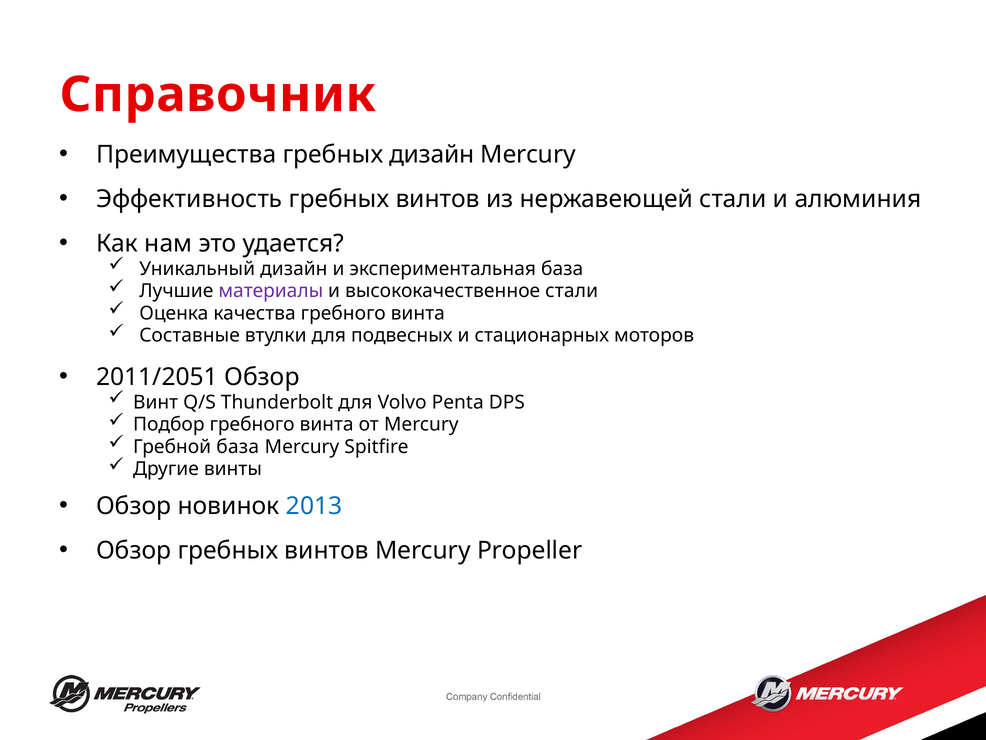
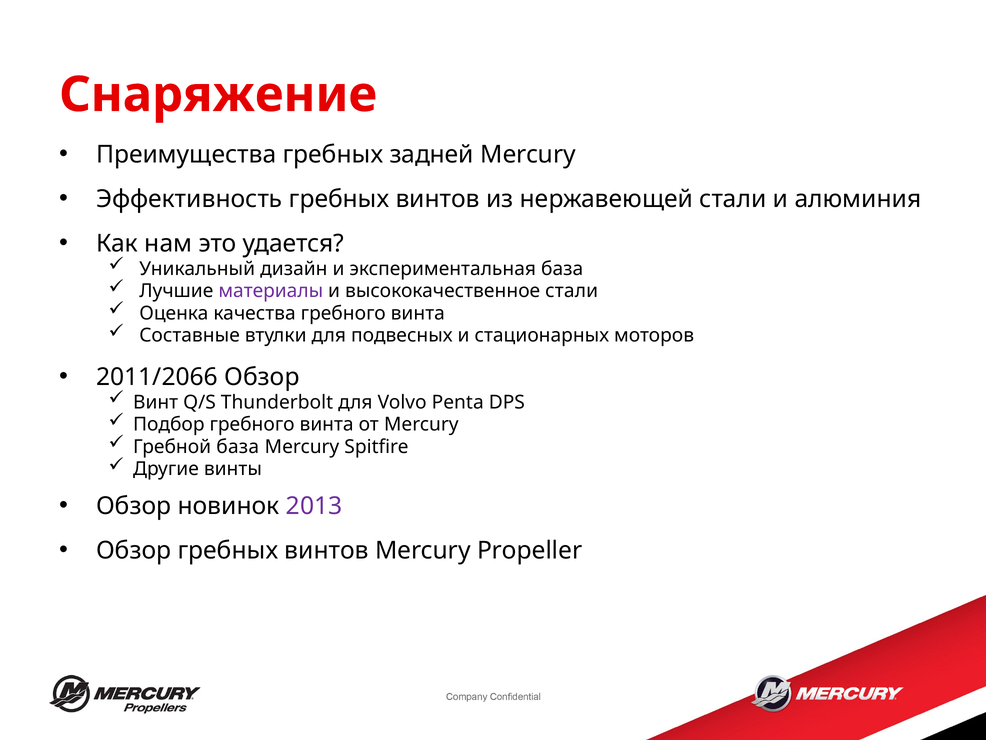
Справочник: Справочник -> Снаряжение
гребных дизайн: дизайн -> задней
2011/2051: 2011/2051 -> 2011/2066
2013 colour: blue -> purple
